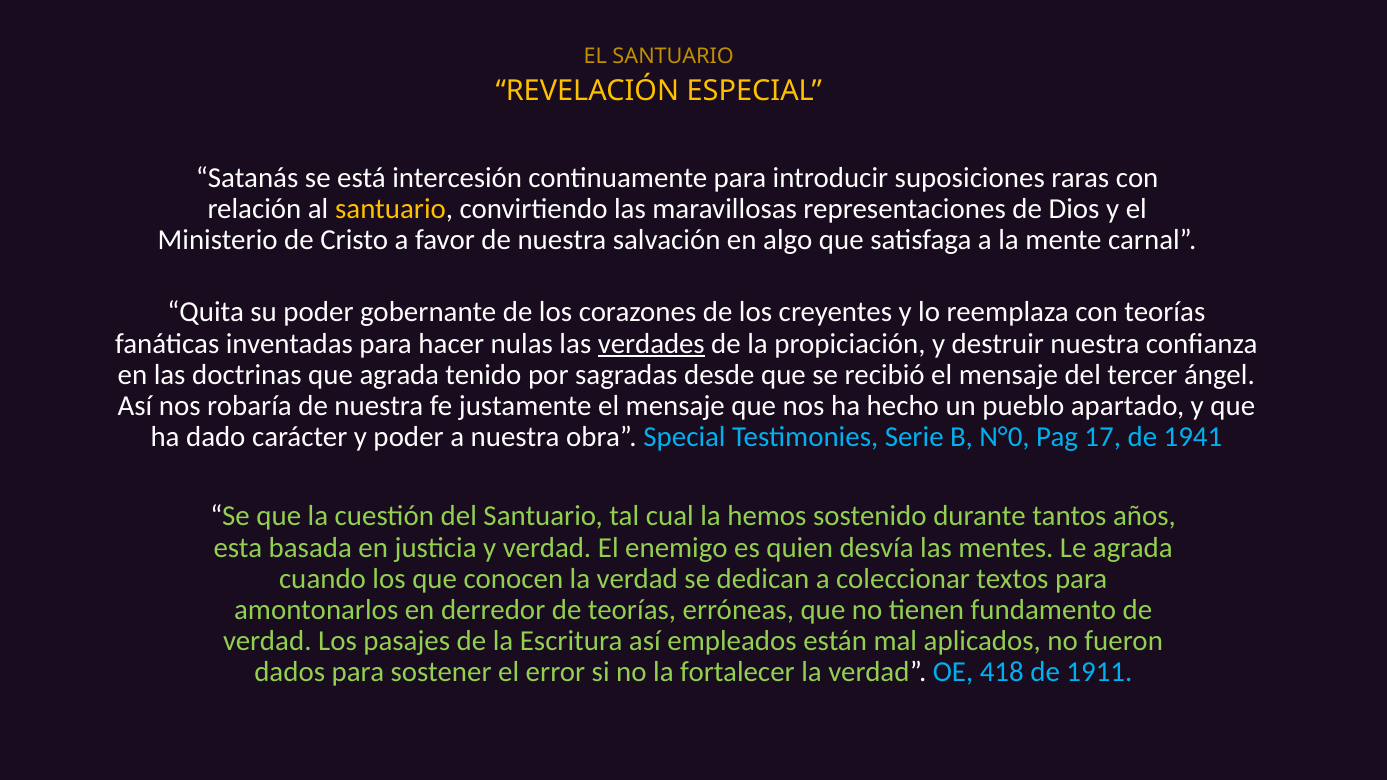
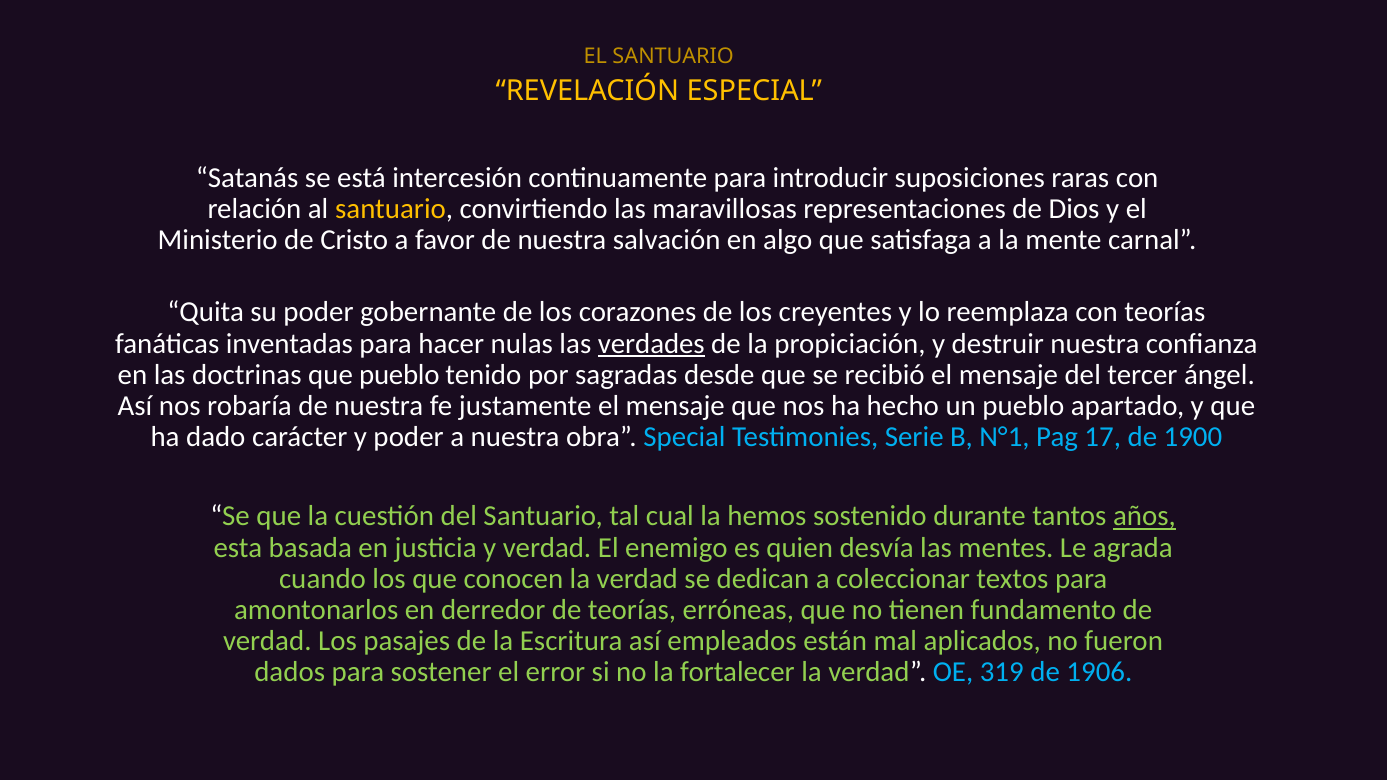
que agrada: agrada -> pueblo
N°0: N°0 -> N°1
1941: 1941 -> 1900
años underline: none -> present
418: 418 -> 319
1911: 1911 -> 1906
